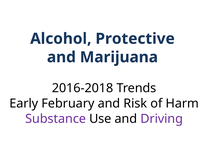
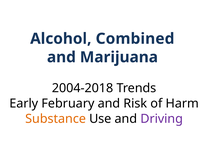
Protective: Protective -> Combined
2016-2018: 2016-2018 -> 2004-2018
Substance colour: purple -> orange
